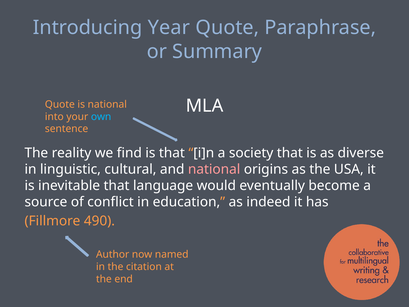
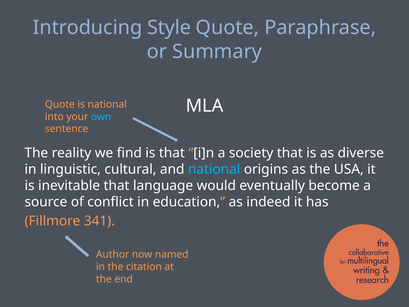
Year: Year -> Style
national at (214, 169) colour: pink -> light blue
490: 490 -> 341
